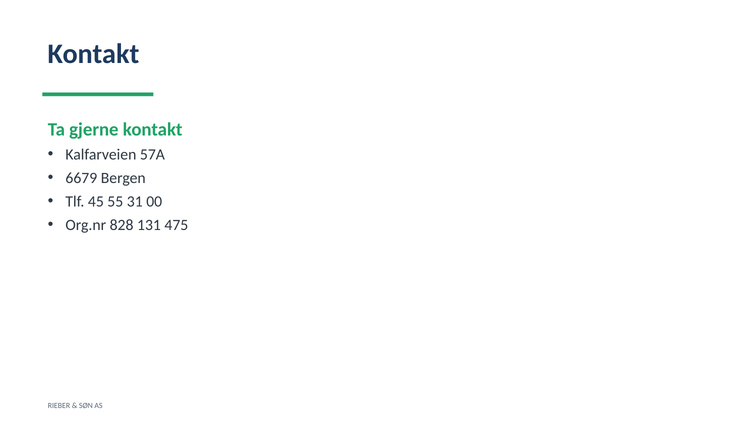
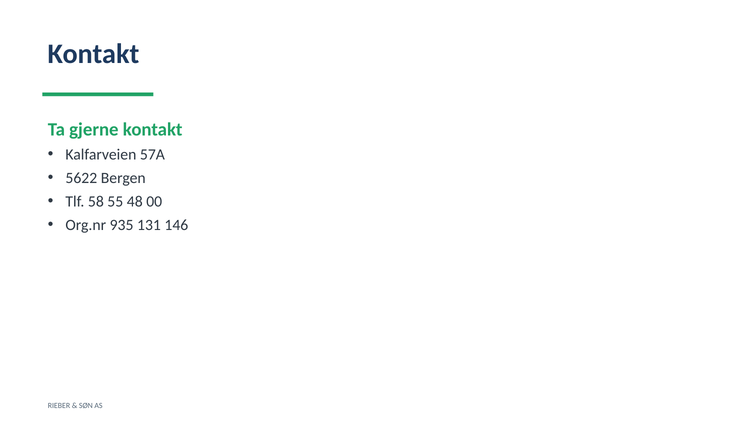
6679: 6679 -> 5622
45: 45 -> 58
31: 31 -> 48
828: 828 -> 935
475: 475 -> 146
